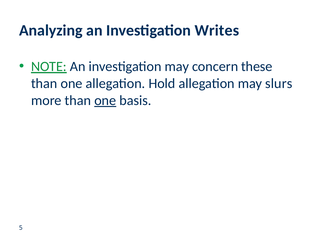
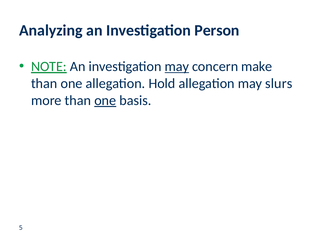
Writes: Writes -> Person
may at (177, 67) underline: none -> present
these: these -> make
